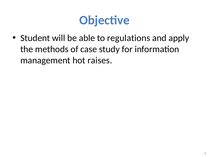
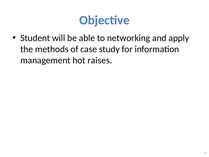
regulations: regulations -> networking
